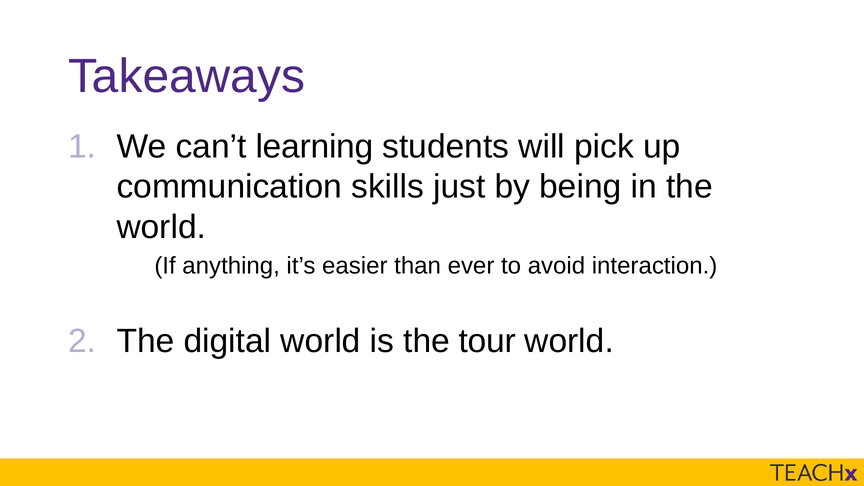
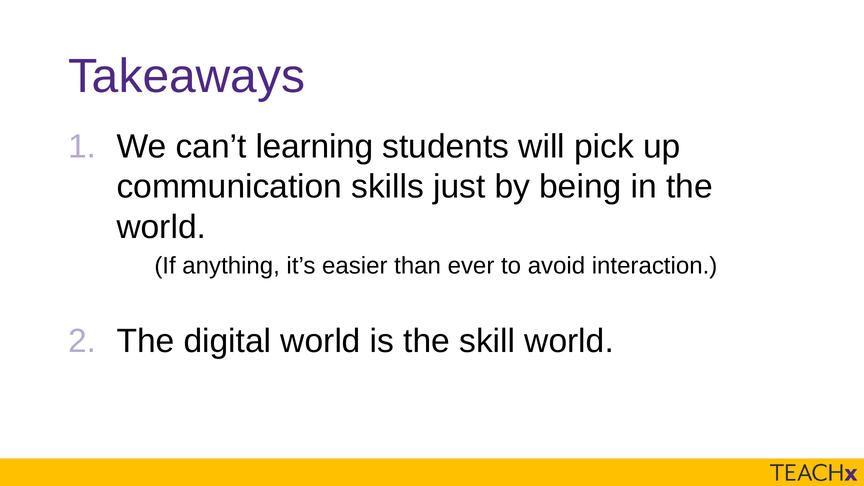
tour: tour -> skill
